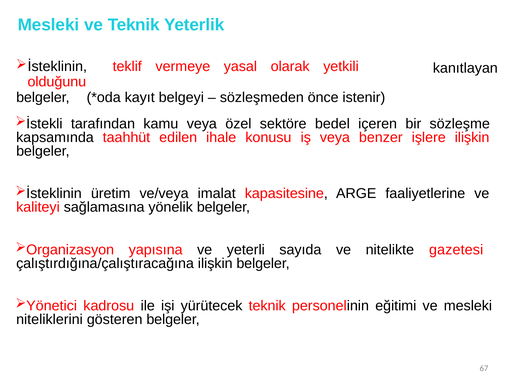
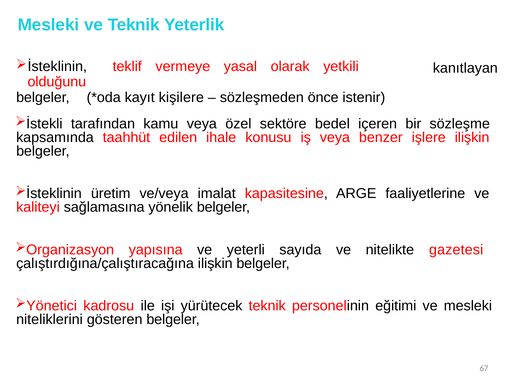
belgeyi: belgeyi -> kişilere
